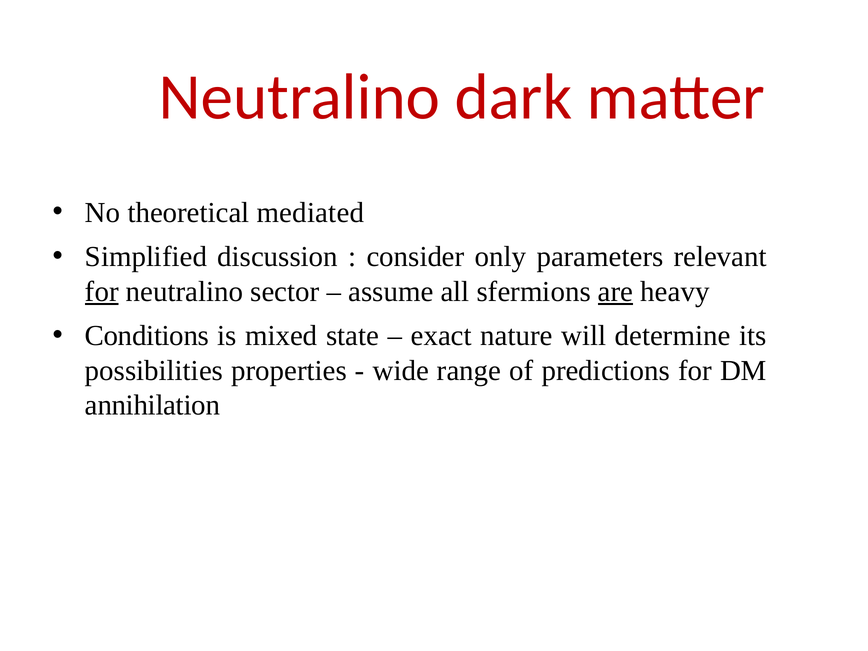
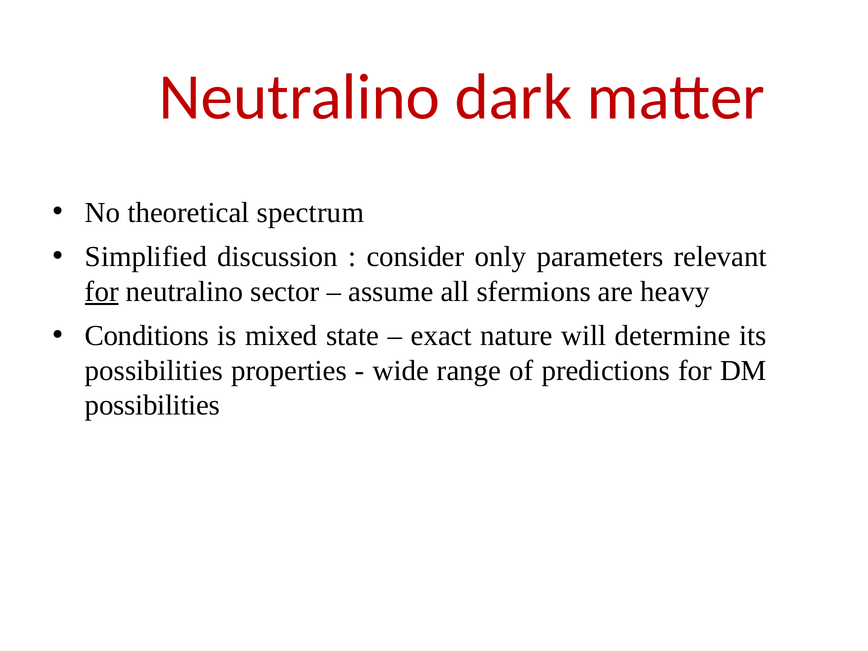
mediated: mediated -> spectrum
are underline: present -> none
annihilation at (153, 405): annihilation -> possibilities
